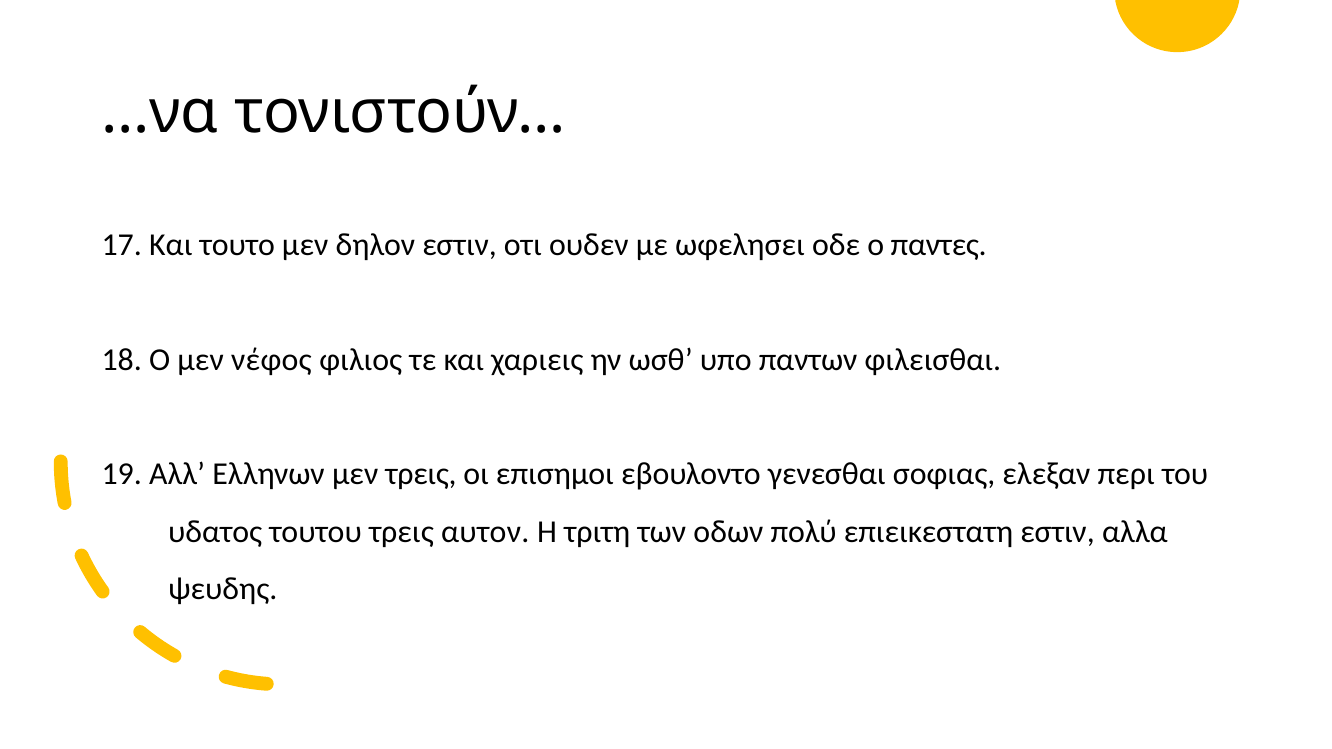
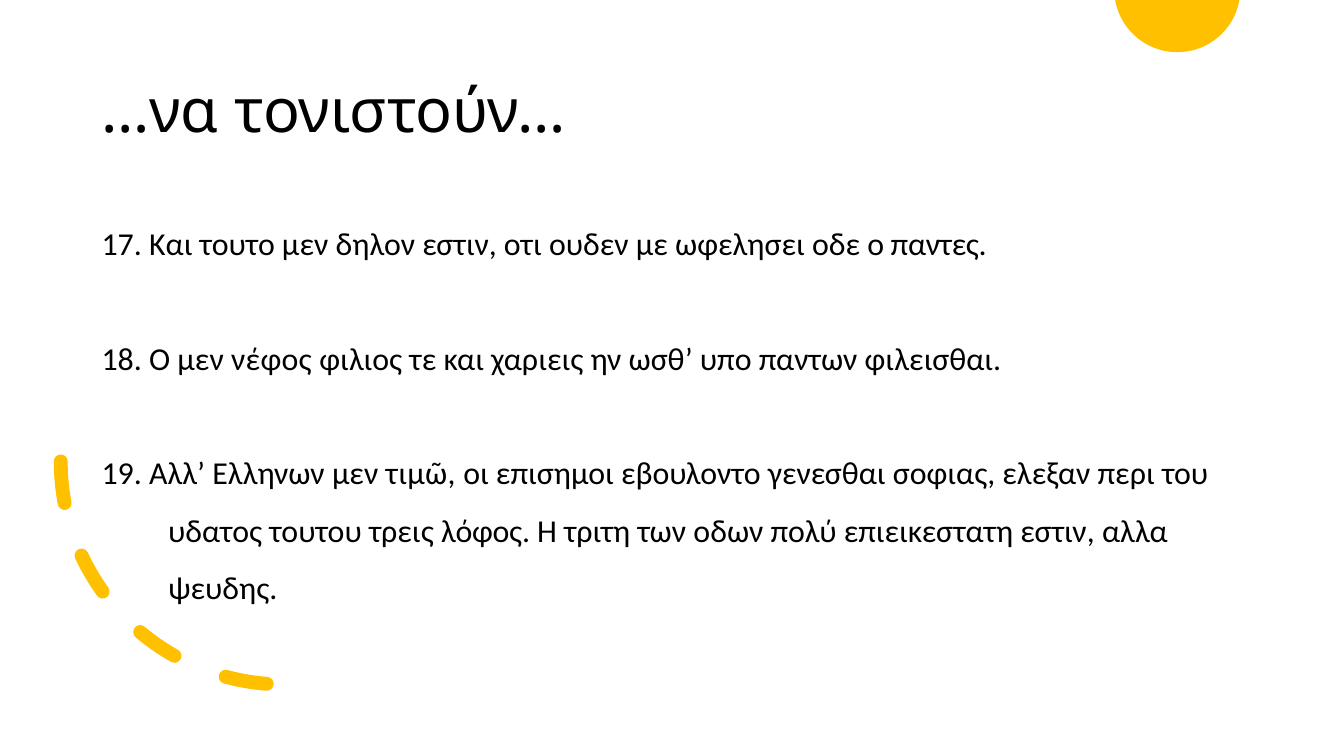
μεν τρεις: τρεις -> τιμῶ
αυτον: αυτον -> λόφος
